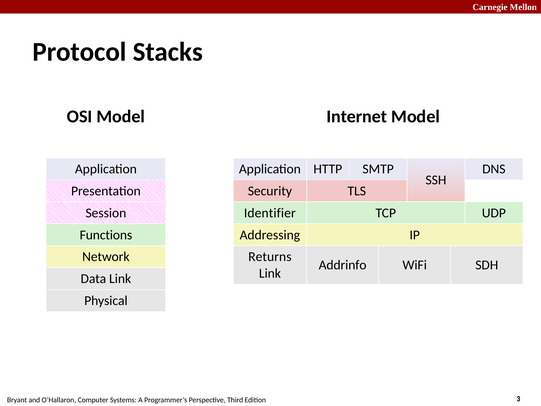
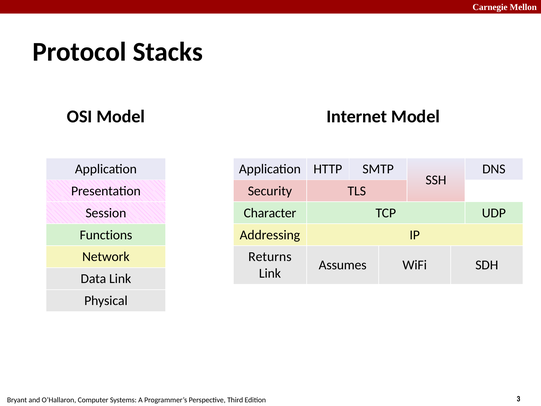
Identifier: Identifier -> Character
Addrinfo: Addrinfo -> Assumes
